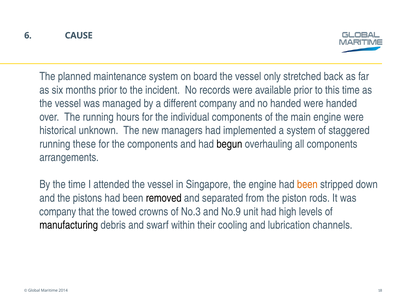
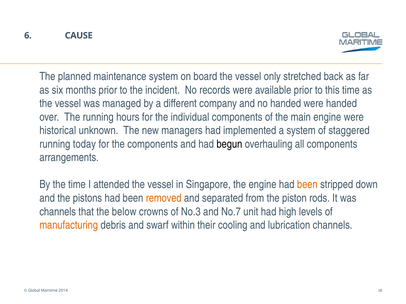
these: these -> today
removed colour: black -> orange
company at (58, 212): company -> channels
towed: towed -> below
No.9: No.9 -> No.7
manufacturing colour: black -> orange
